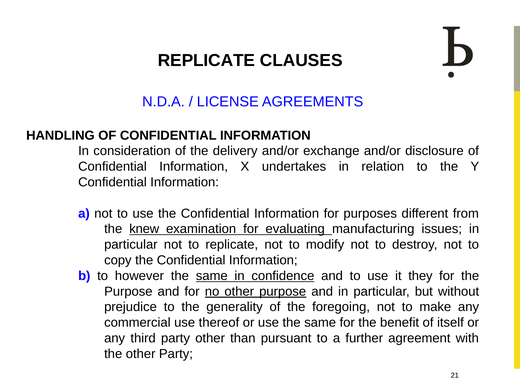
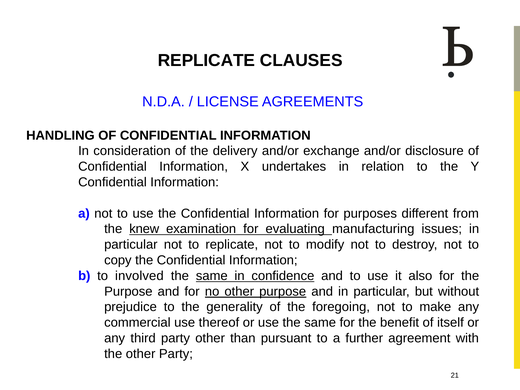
however: however -> involved
they: they -> also
